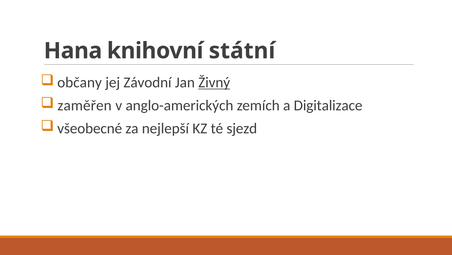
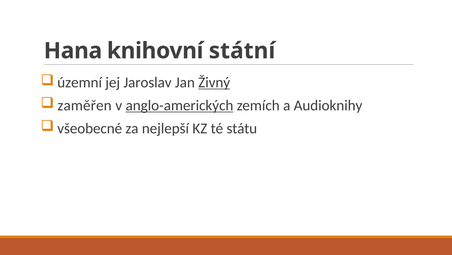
občany: občany -> územní
Závodní: Závodní -> Jaroslav
anglo-amerických underline: none -> present
Digitalizace: Digitalizace -> Audioknihy
sjezd: sjezd -> státu
